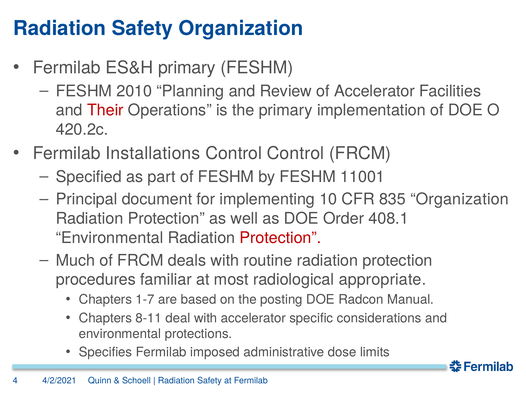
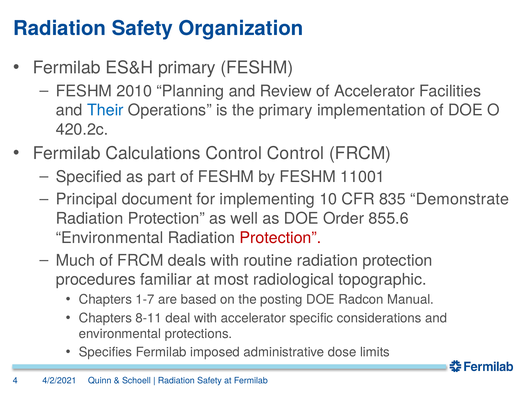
Their colour: red -> blue
Installations: Installations -> Calculations
835 Organization: Organization -> Demonstrate
408.1: 408.1 -> 855.6
appropriate: appropriate -> topographic
